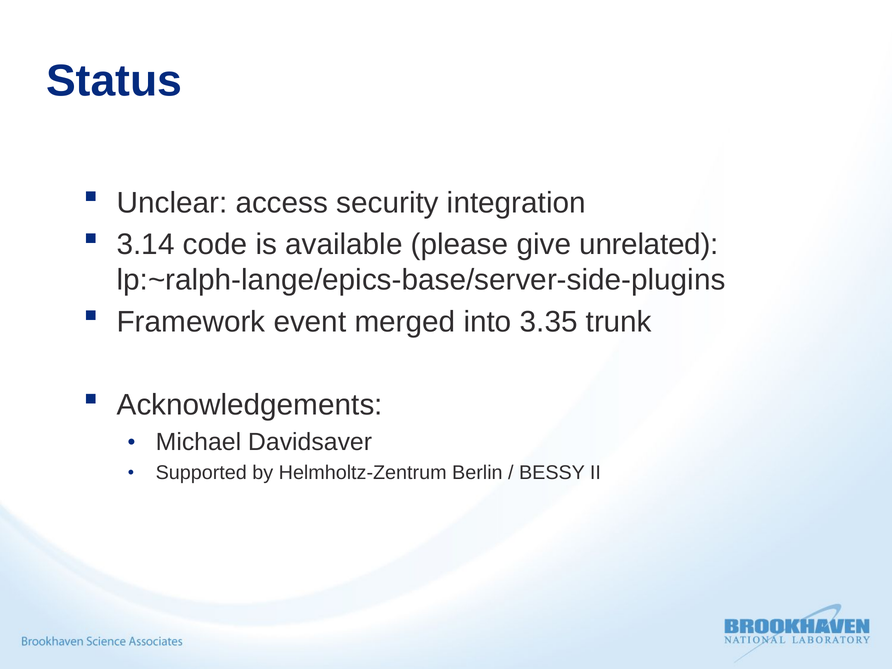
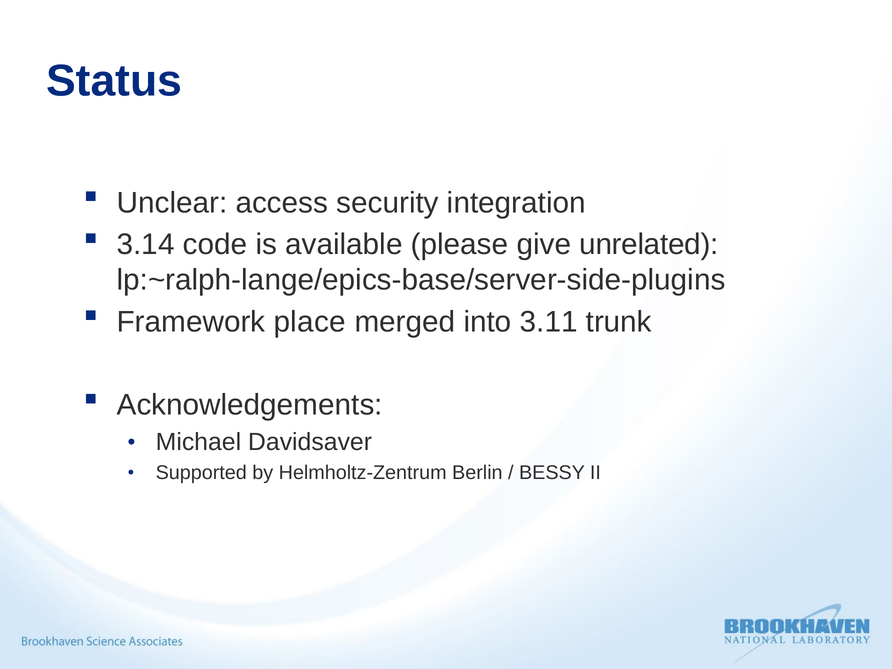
event: event -> place
3.35: 3.35 -> 3.11
